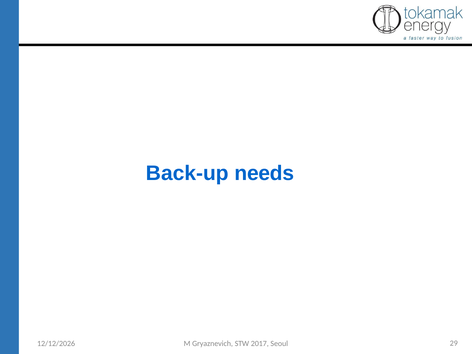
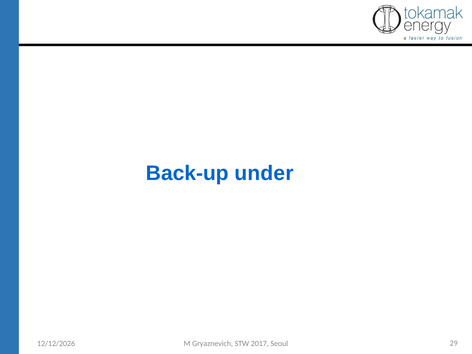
needs: needs -> under
